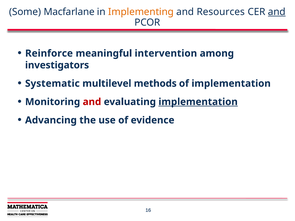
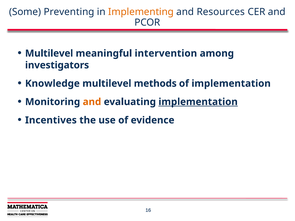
Macfarlane: Macfarlane -> Preventing
and at (277, 12) underline: present -> none
Reinforce at (49, 53): Reinforce -> Multilevel
Systematic: Systematic -> Knowledge
and at (92, 102) colour: red -> orange
Advancing: Advancing -> Incentives
